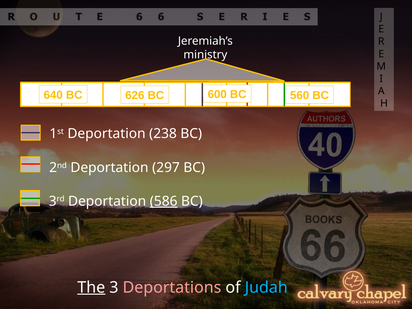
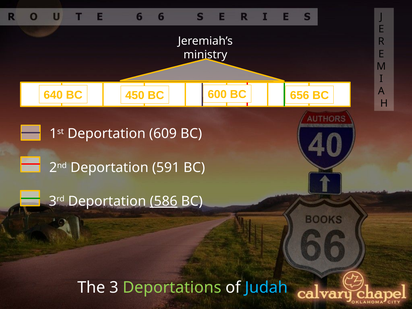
626: 626 -> 450
560: 560 -> 656
238: 238 -> 609
297: 297 -> 591
The underline: present -> none
Deportations colour: pink -> light green
